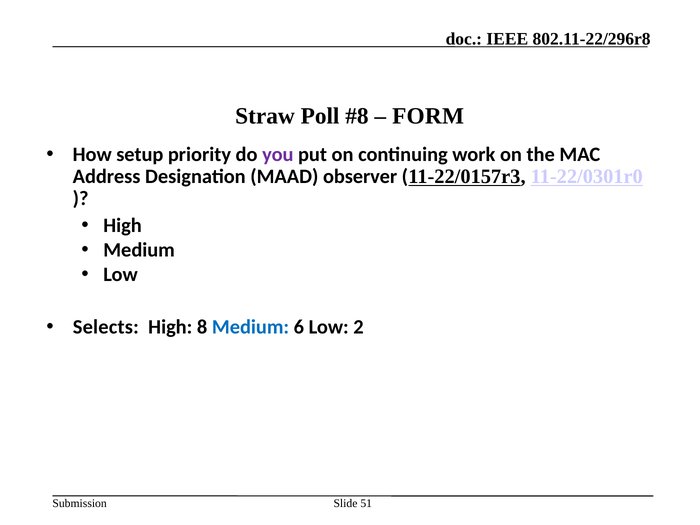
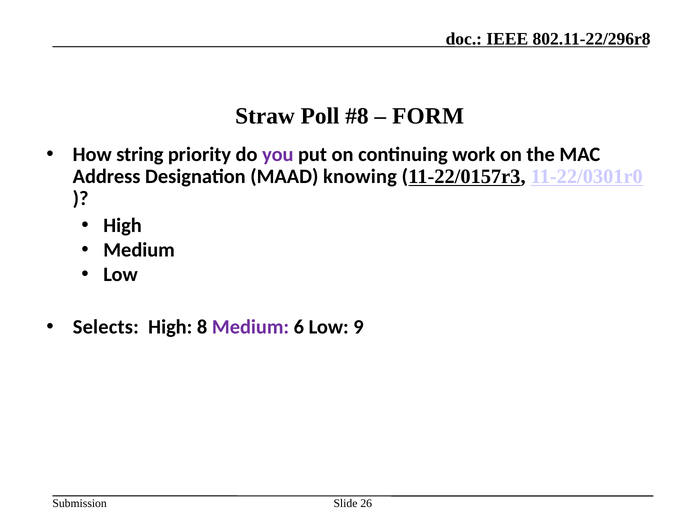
setup: setup -> string
observer: observer -> knowing
Medium at (251, 327) colour: blue -> purple
2: 2 -> 9
51: 51 -> 26
